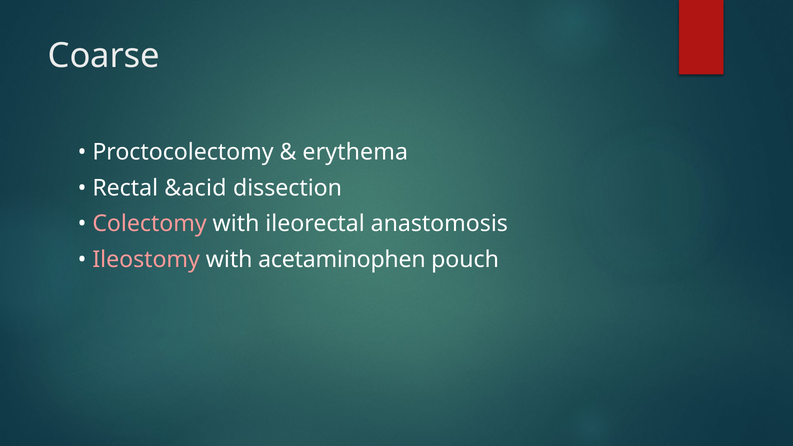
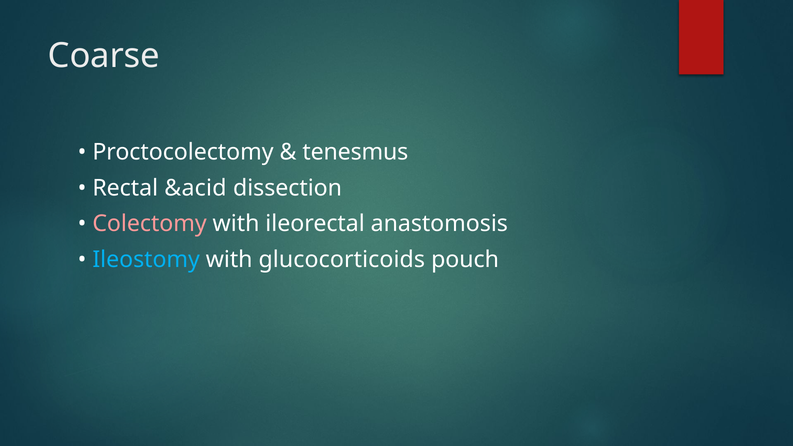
erythema: erythema -> tenesmus
Ileostomy colour: pink -> light blue
acetaminophen: acetaminophen -> glucocorticoids
